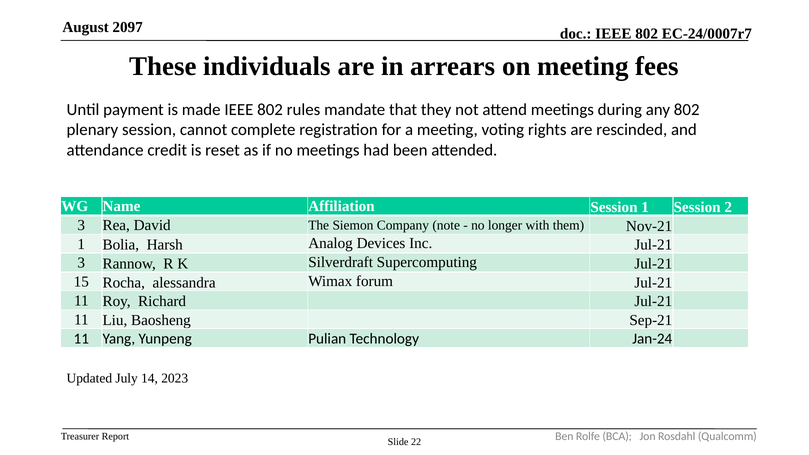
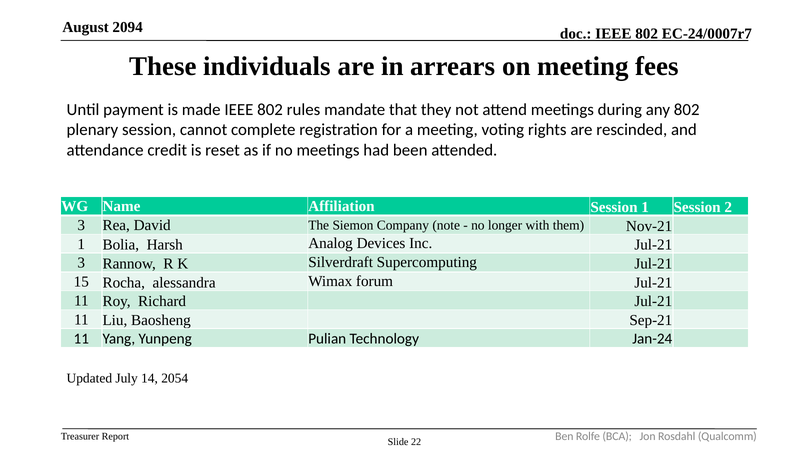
2097: 2097 -> 2094
2023: 2023 -> 2054
